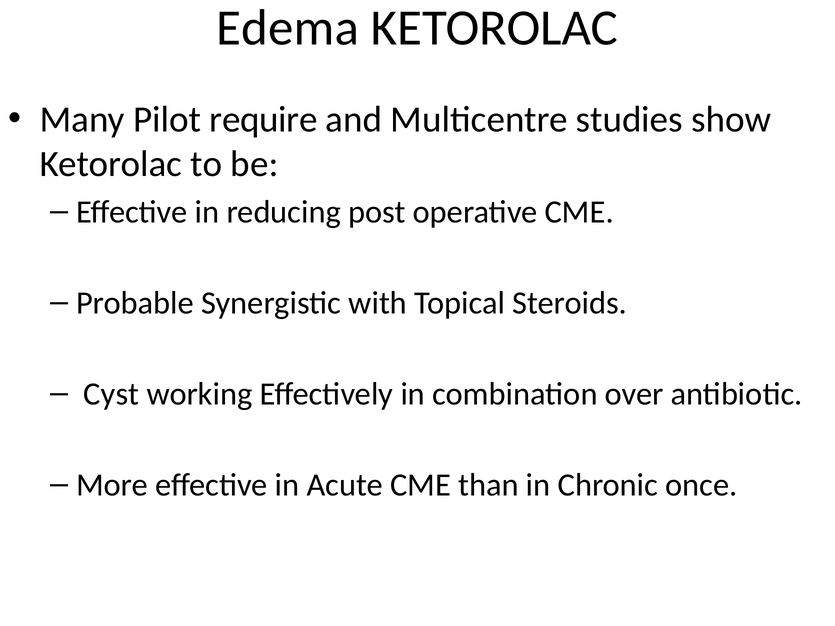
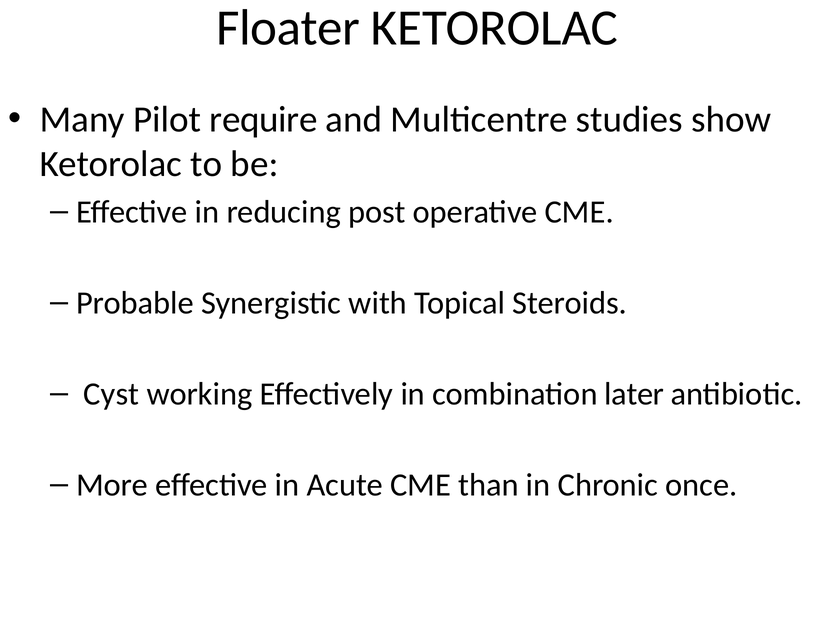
Edema: Edema -> Floater
over: over -> later
